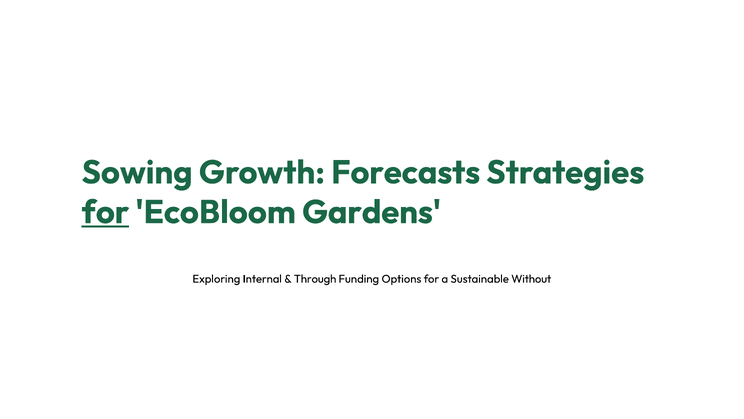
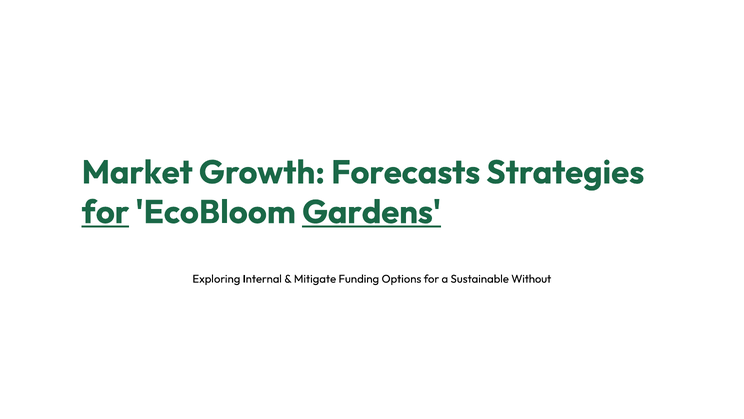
Sowing: Sowing -> Market
Gardens underline: none -> present
Through: Through -> Mitigate
